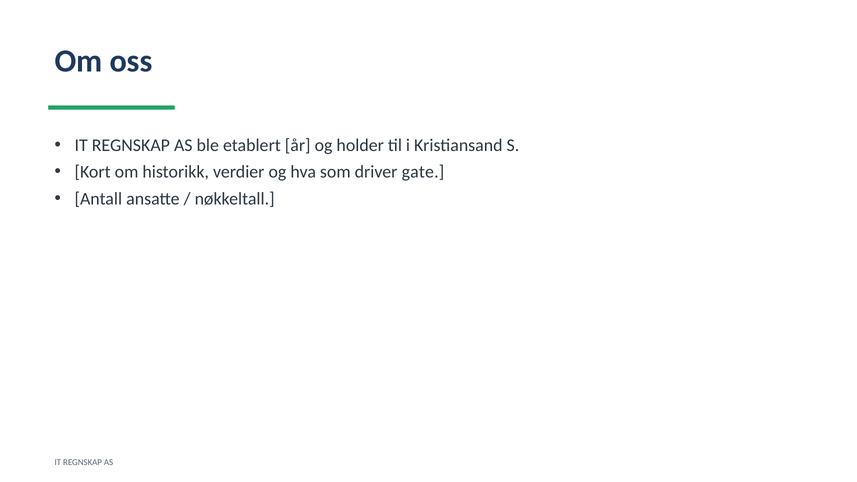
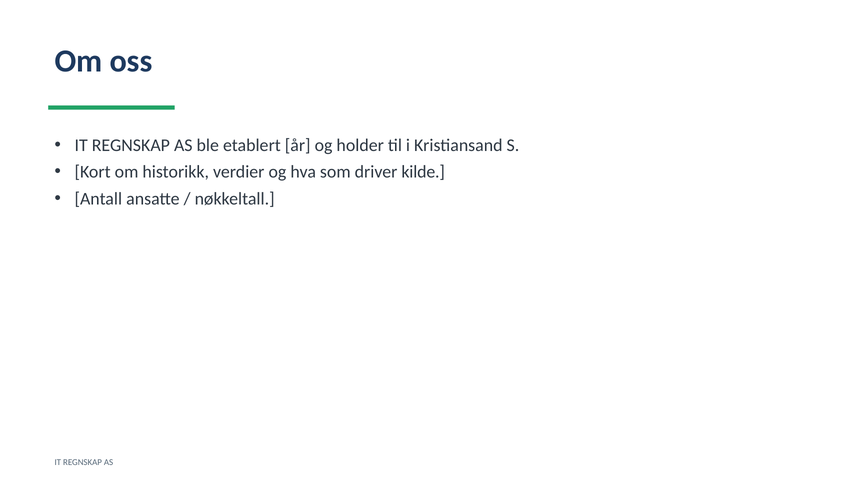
gate: gate -> kilde
